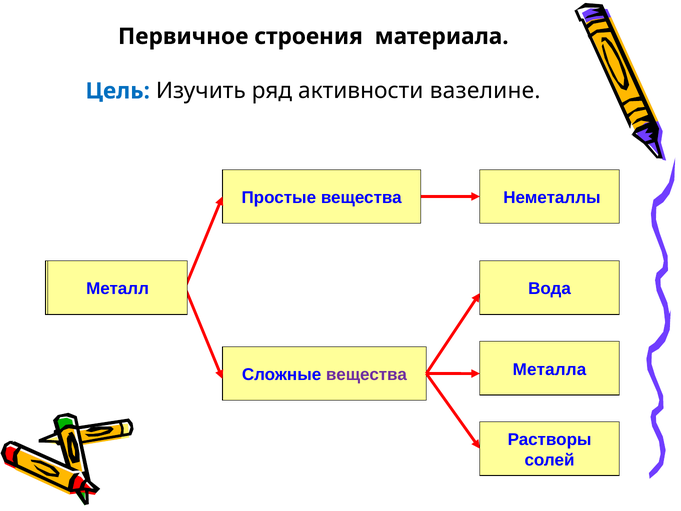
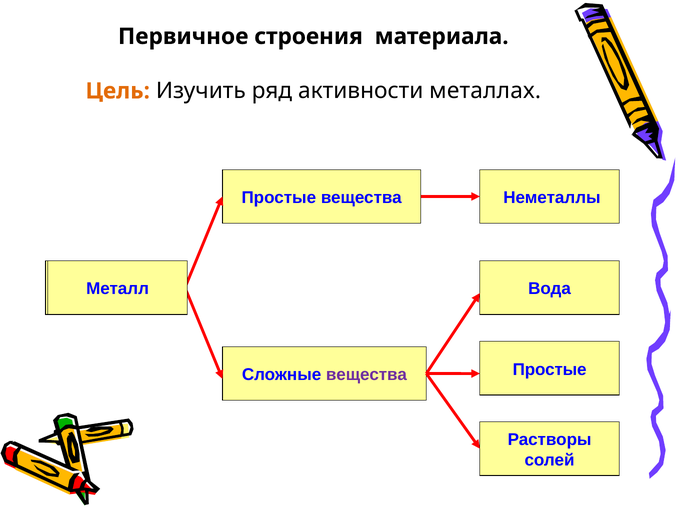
Цель colour: blue -> orange
вазелине: вазелине -> металлах
Металла at (549, 369): Металла -> Простые
